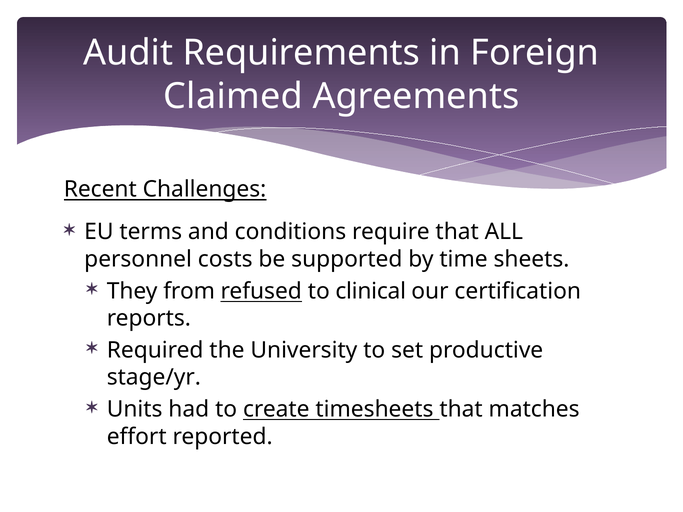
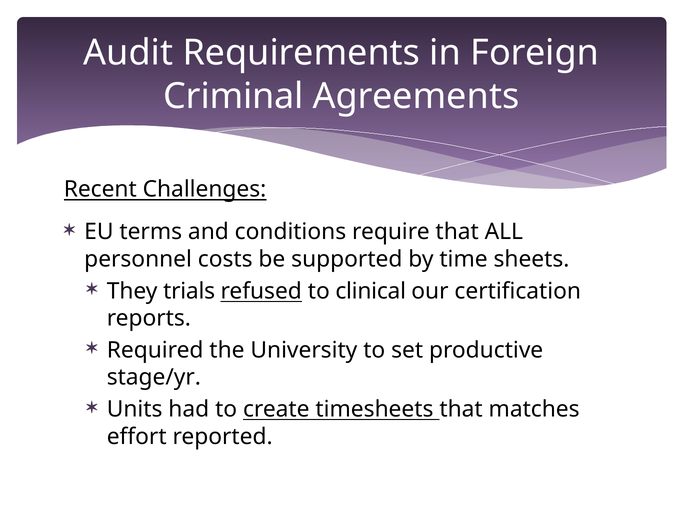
Claimed: Claimed -> Criminal
from: from -> trials
